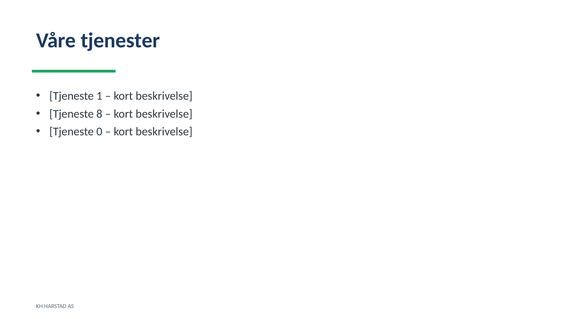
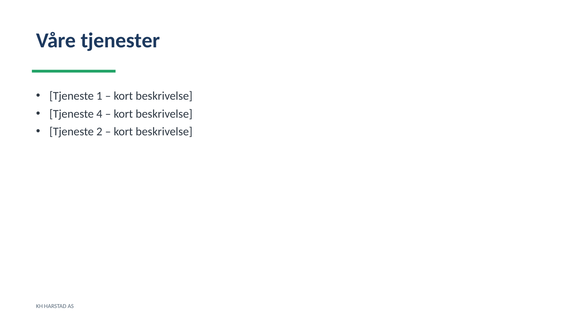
8: 8 -> 4
0: 0 -> 2
